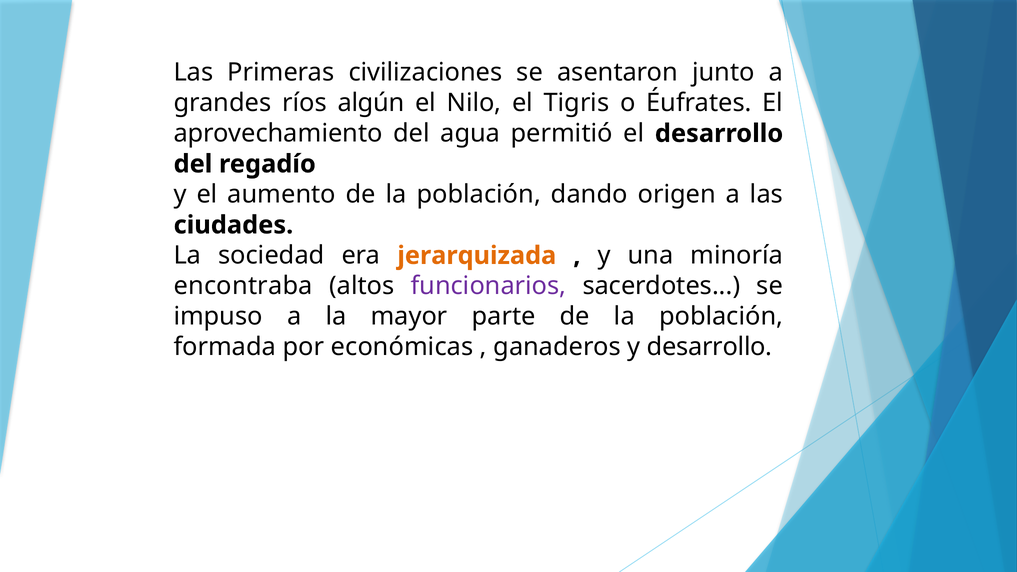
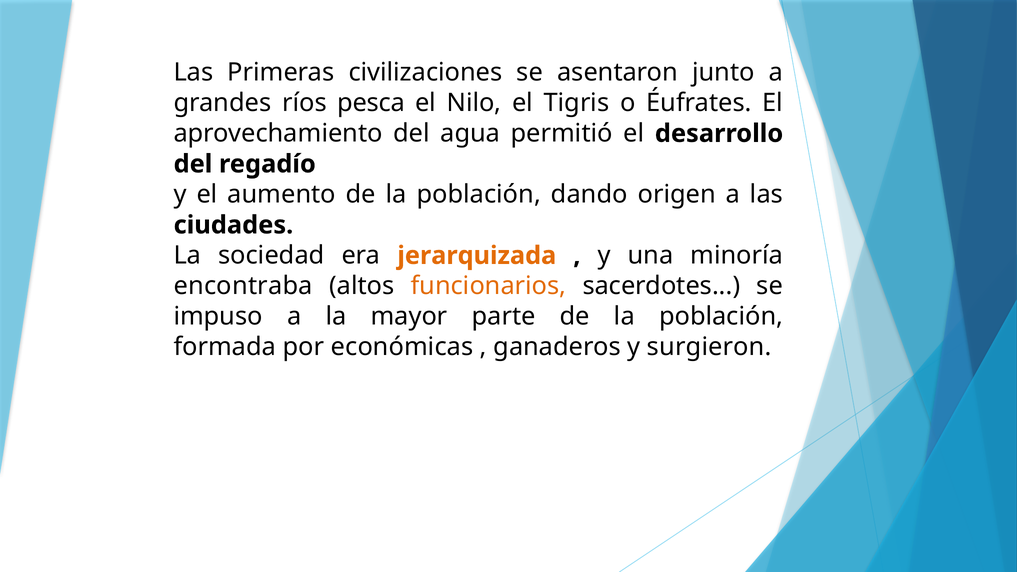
algún: algún -> pesca
funcionarios colour: purple -> orange
y desarrollo: desarrollo -> surgieron
